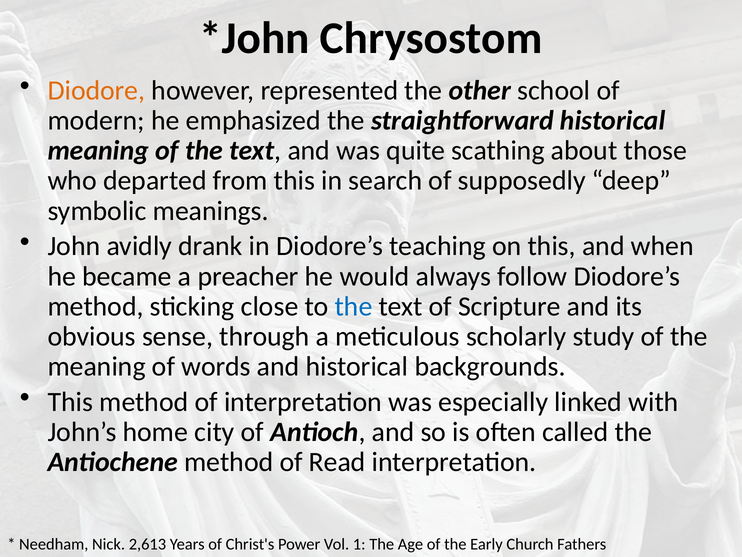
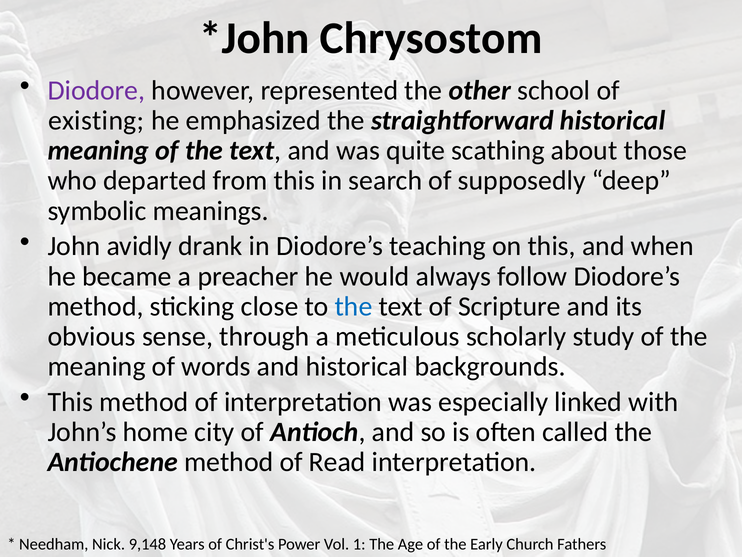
Diodore colour: orange -> purple
modern: modern -> existing
2,613: 2,613 -> 9,148
